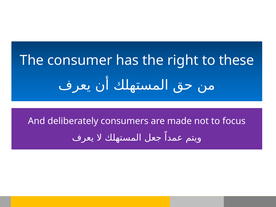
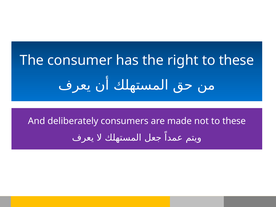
not to focus: focus -> these
